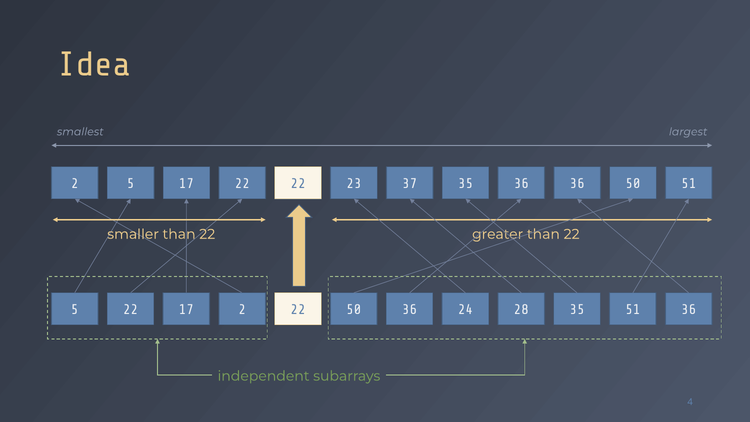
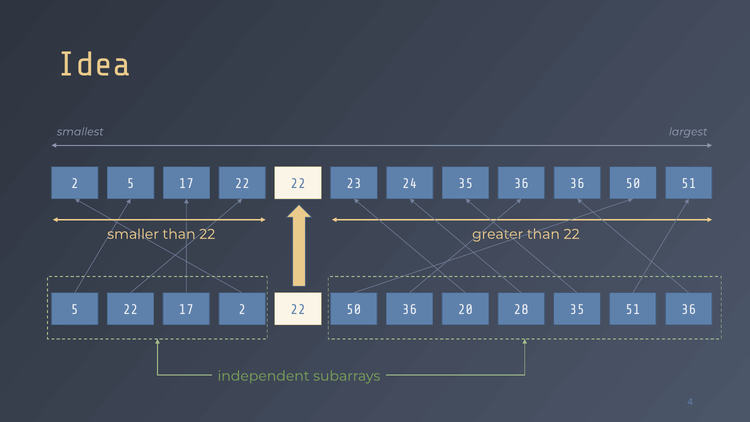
37: 37 -> 24
24: 24 -> 20
